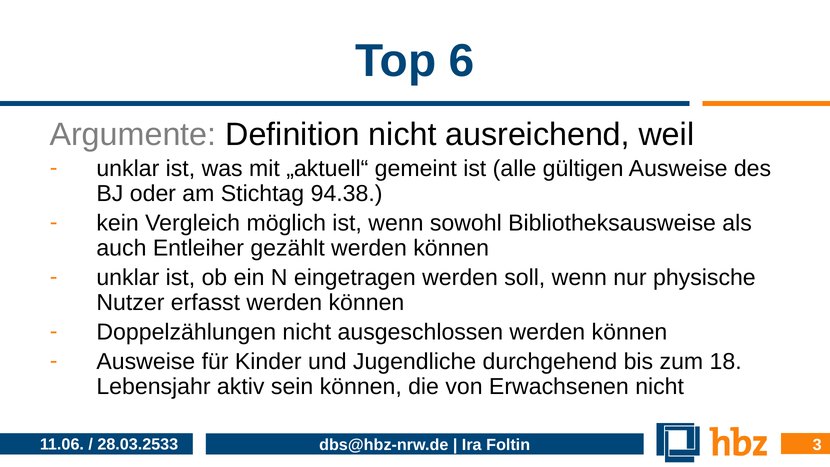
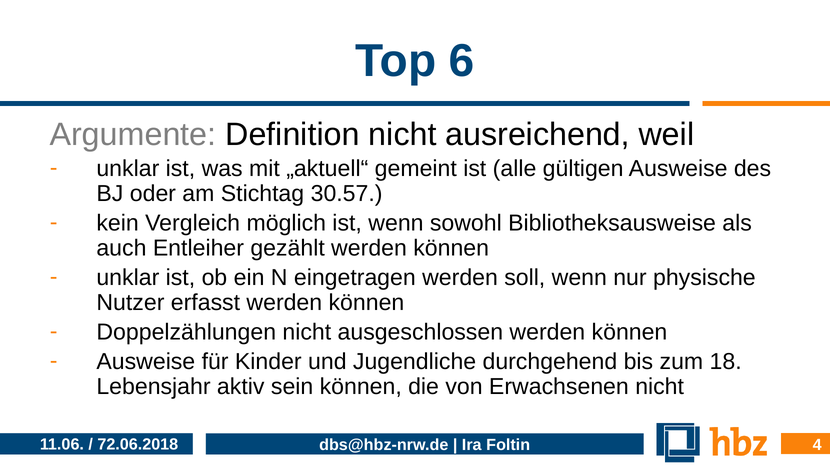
94.38: 94.38 -> 30.57
28.03.2533: 28.03.2533 -> 72.06.2018
3: 3 -> 4
